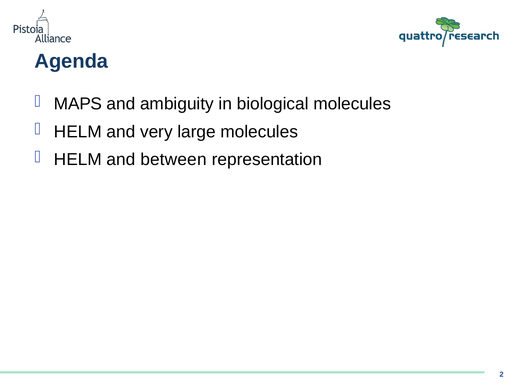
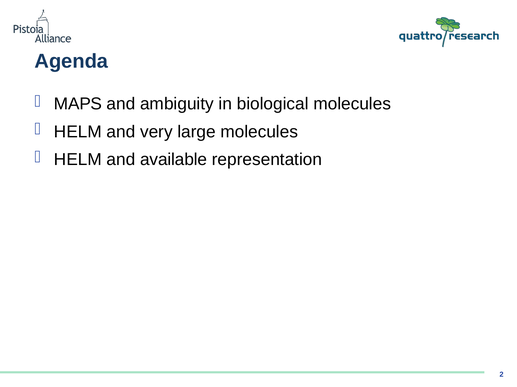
between: between -> available
